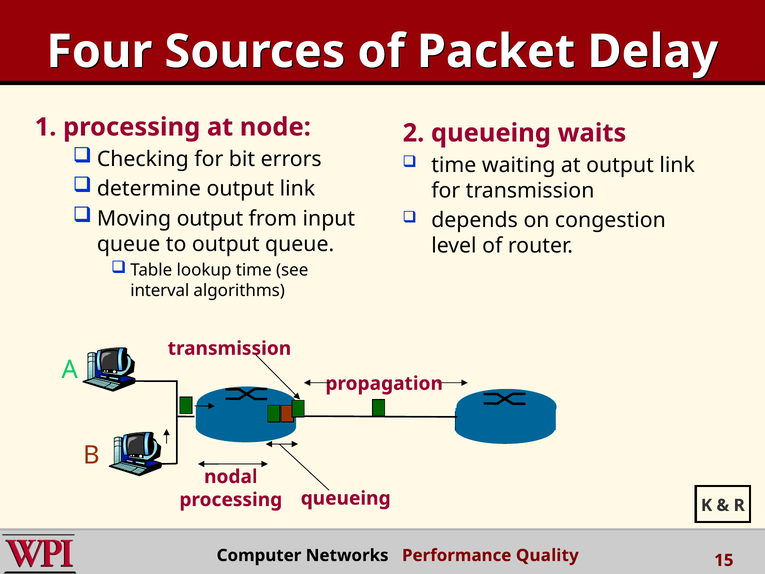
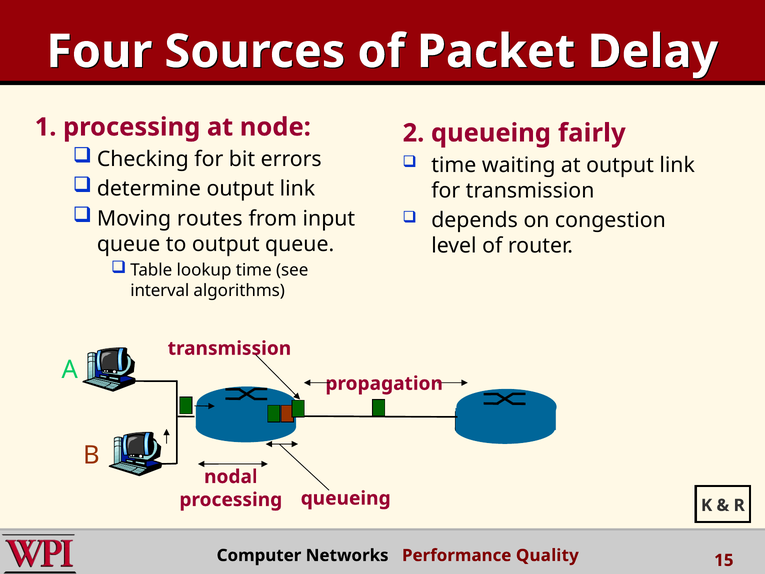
waits: waits -> fairly
Moving output: output -> routes
